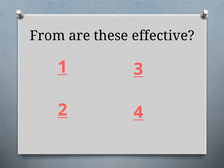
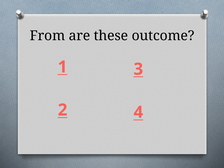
effective: effective -> outcome
